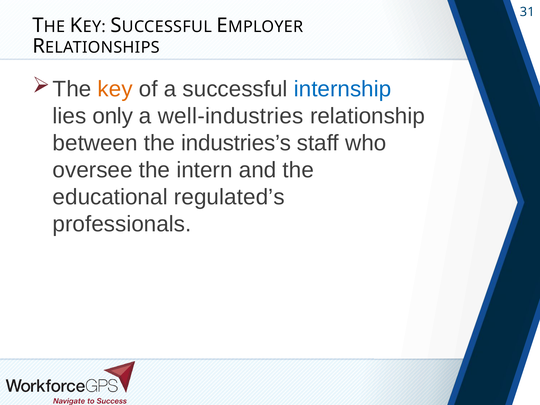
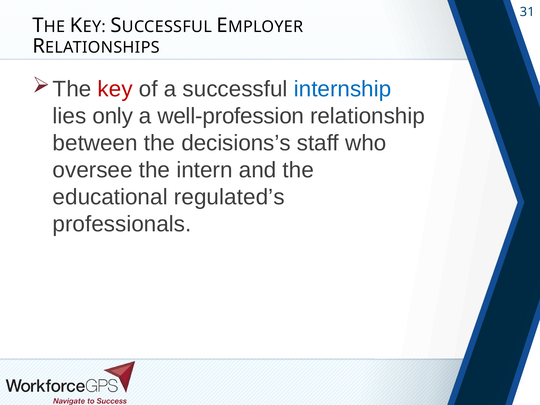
key colour: orange -> red
well-industries: well-industries -> well-profession
industries’s: industries’s -> decisions’s
